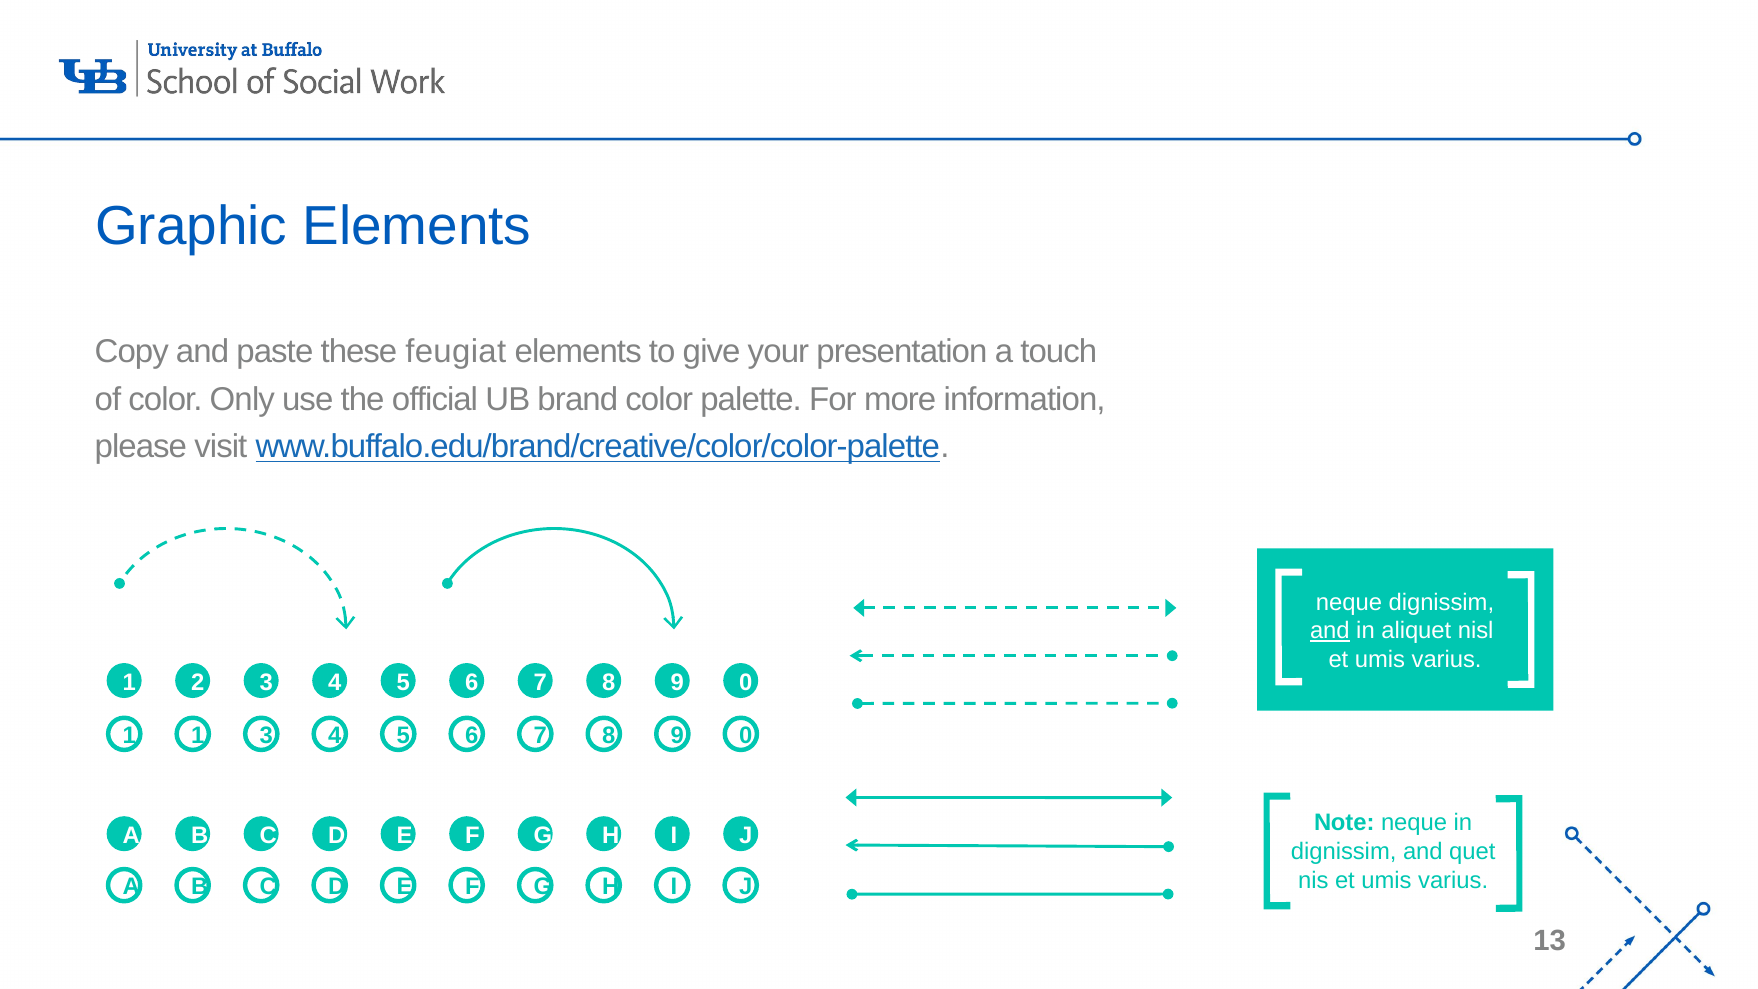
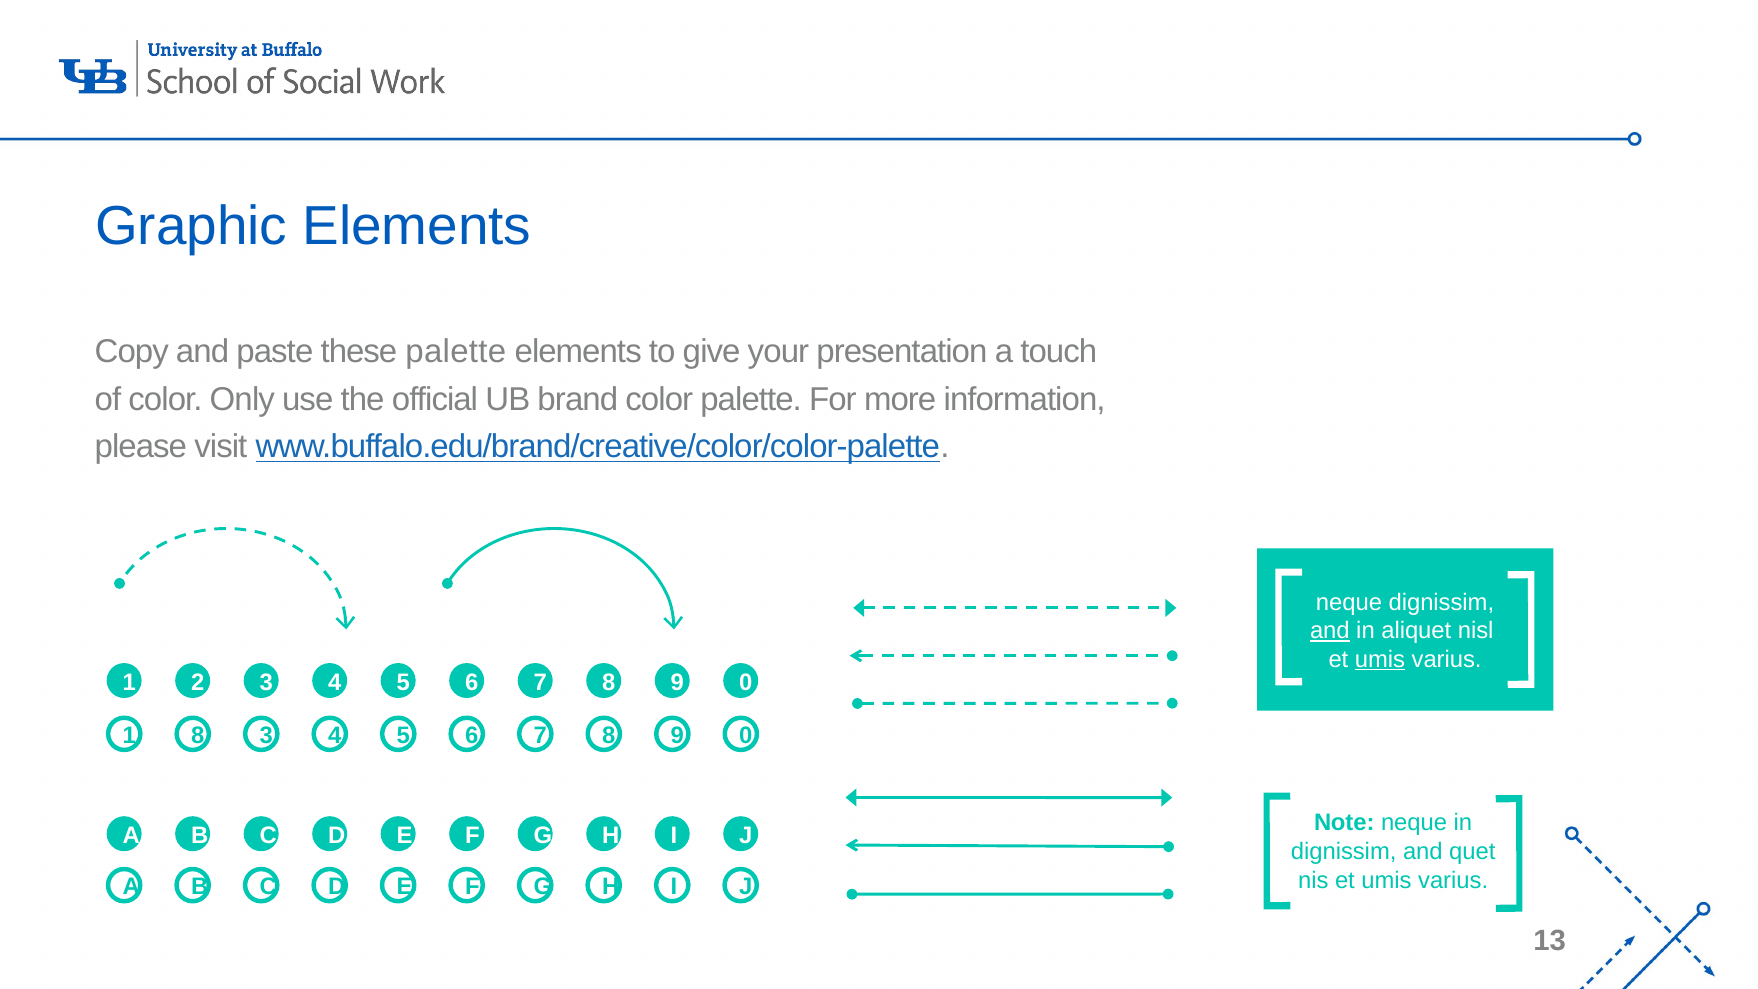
these feugiat: feugiat -> palette
umis at (1380, 659) underline: none -> present
1 1: 1 -> 8
